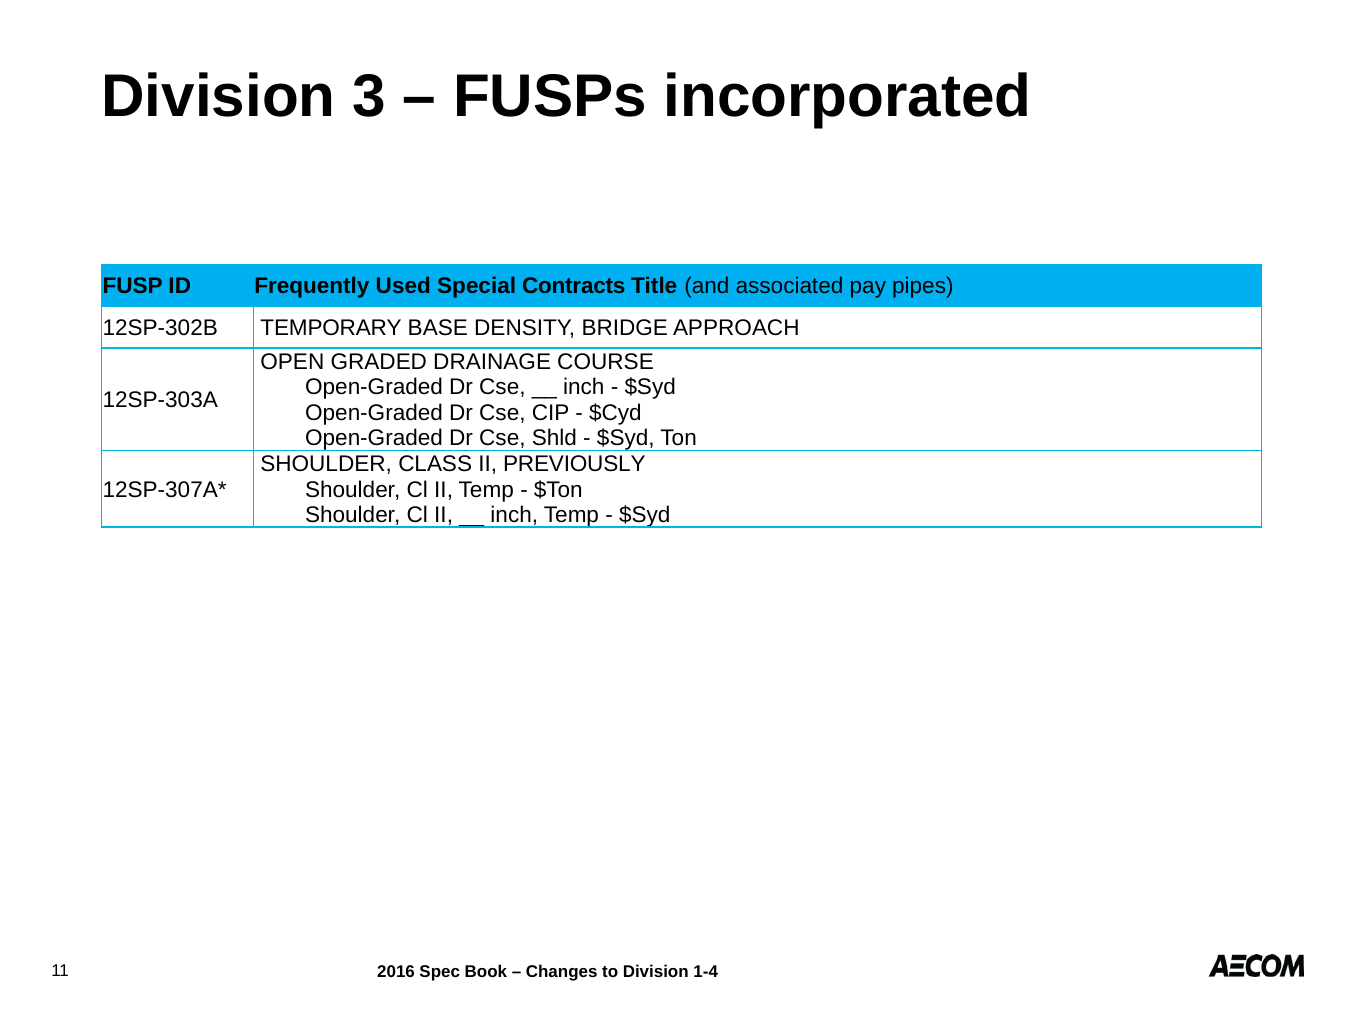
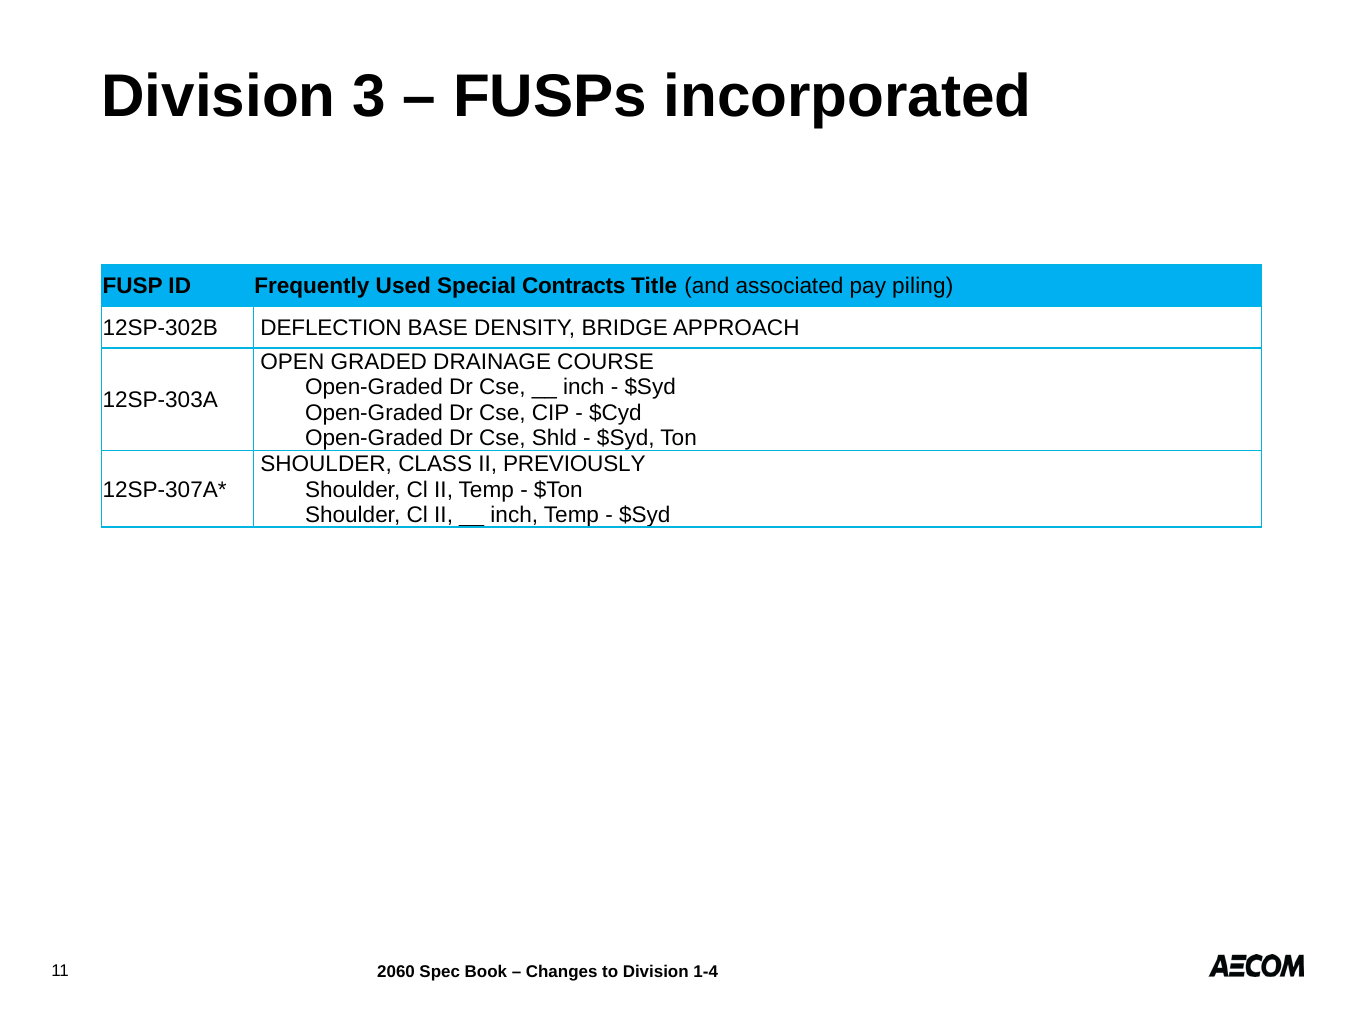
pipes: pipes -> piling
TEMPORARY: TEMPORARY -> DEFLECTION
2016: 2016 -> 2060
